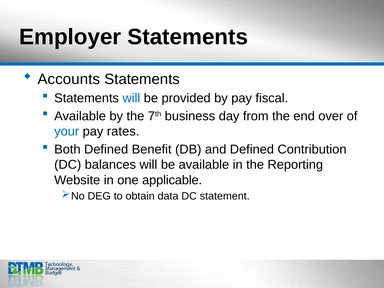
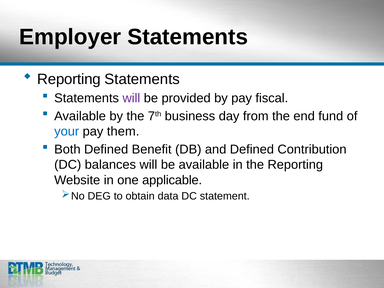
Accounts at (69, 79): Accounts -> Reporting
will at (131, 98) colour: blue -> purple
over: over -> fund
rates: rates -> them
